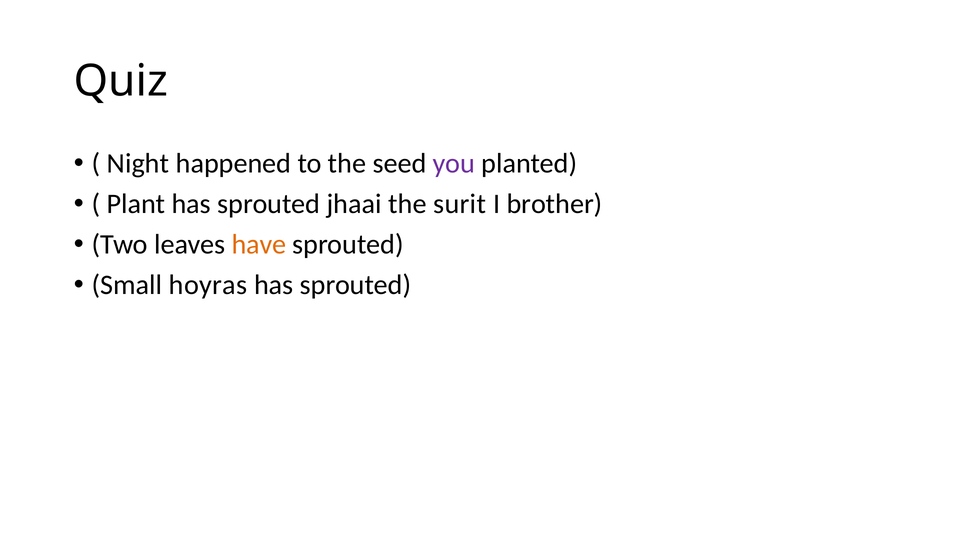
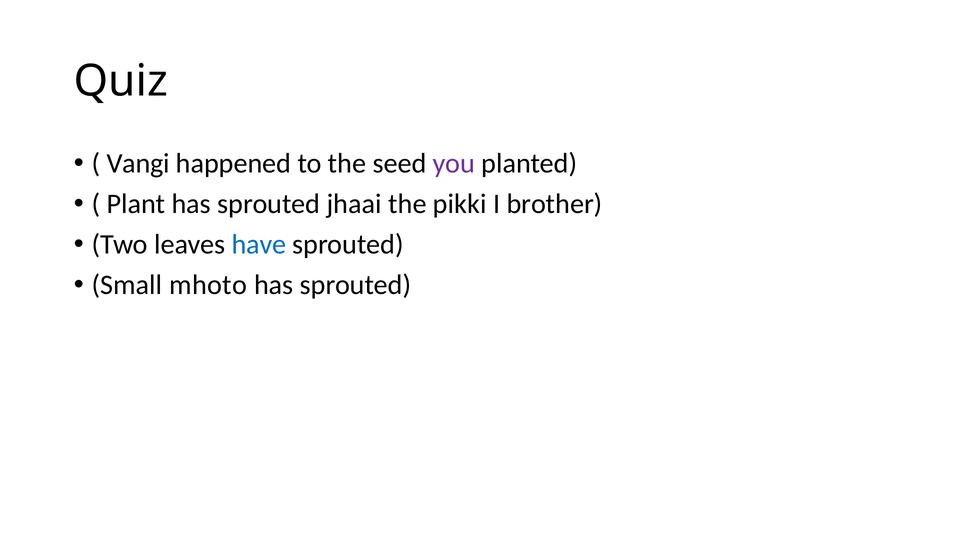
Night: Night -> Vangi
surit: surit -> pikki
have colour: orange -> blue
hoyras: hoyras -> mhoto
